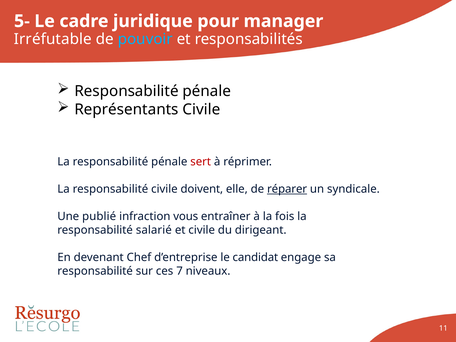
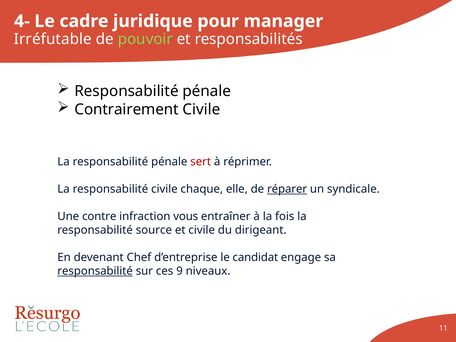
5-: 5- -> 4-
pouvoir colour: light blue -> light green
Représentants: Représentants -> Contrairement
doivent: doivent -> chaque
publié: publié -> contre
salarié: salarié -> source
responsabilité at (95, 271) underline: none -> present
7: 7 -> 9
